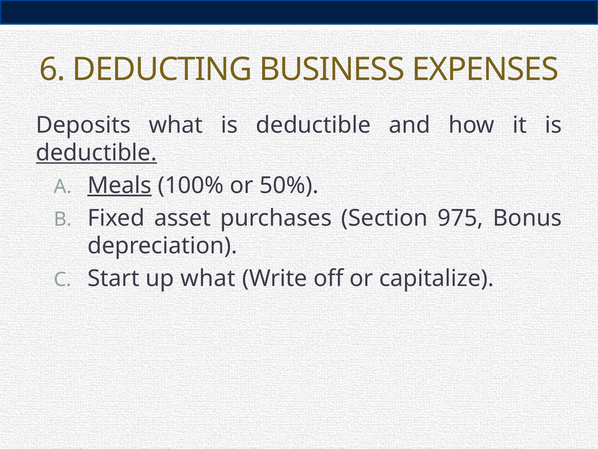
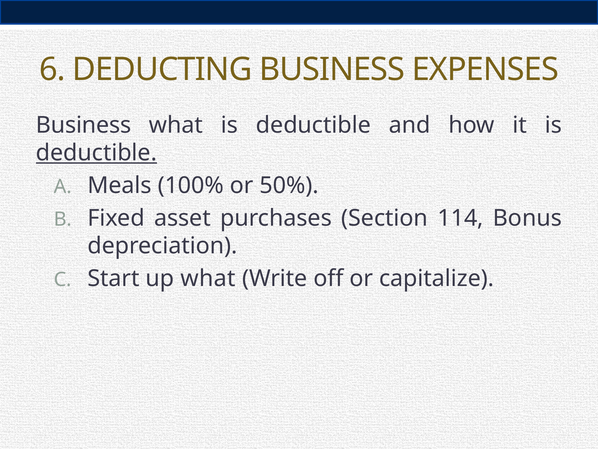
Deposits at (83, 125): Deposits -> Business
Meals underline: present -> none
975: 975 -> 114
